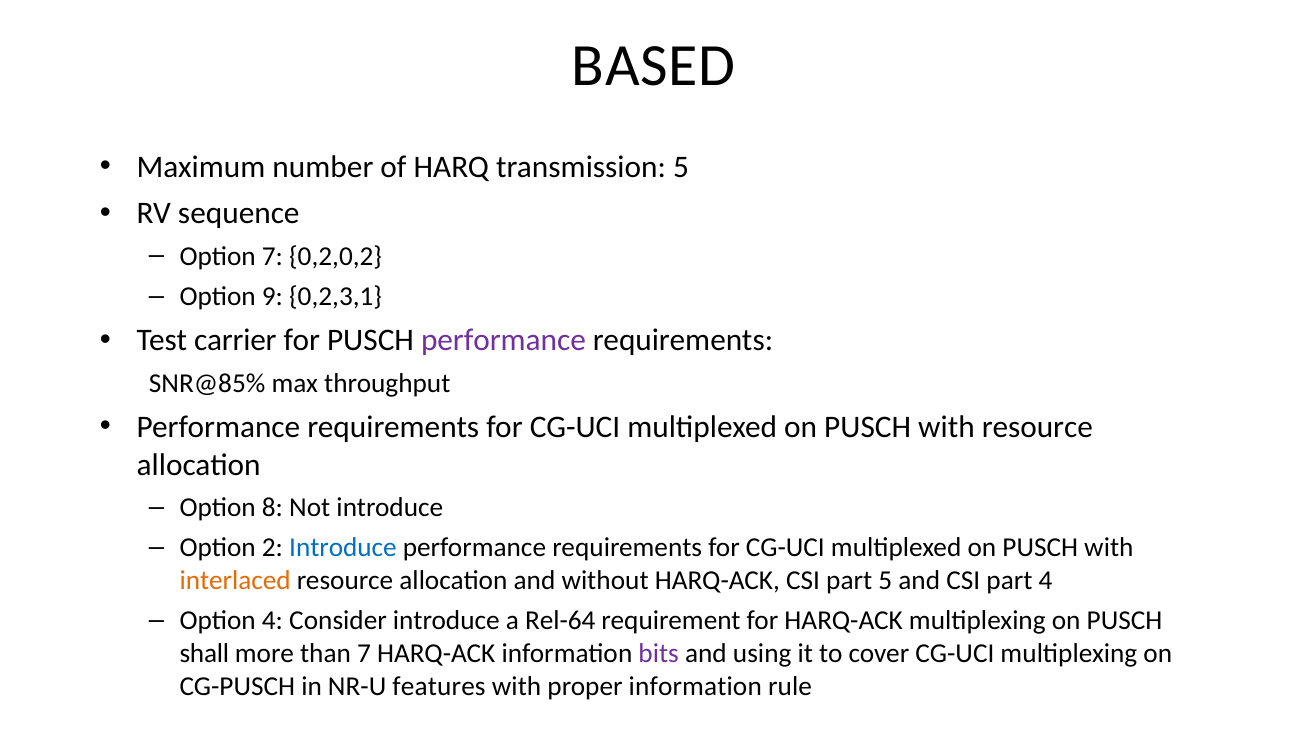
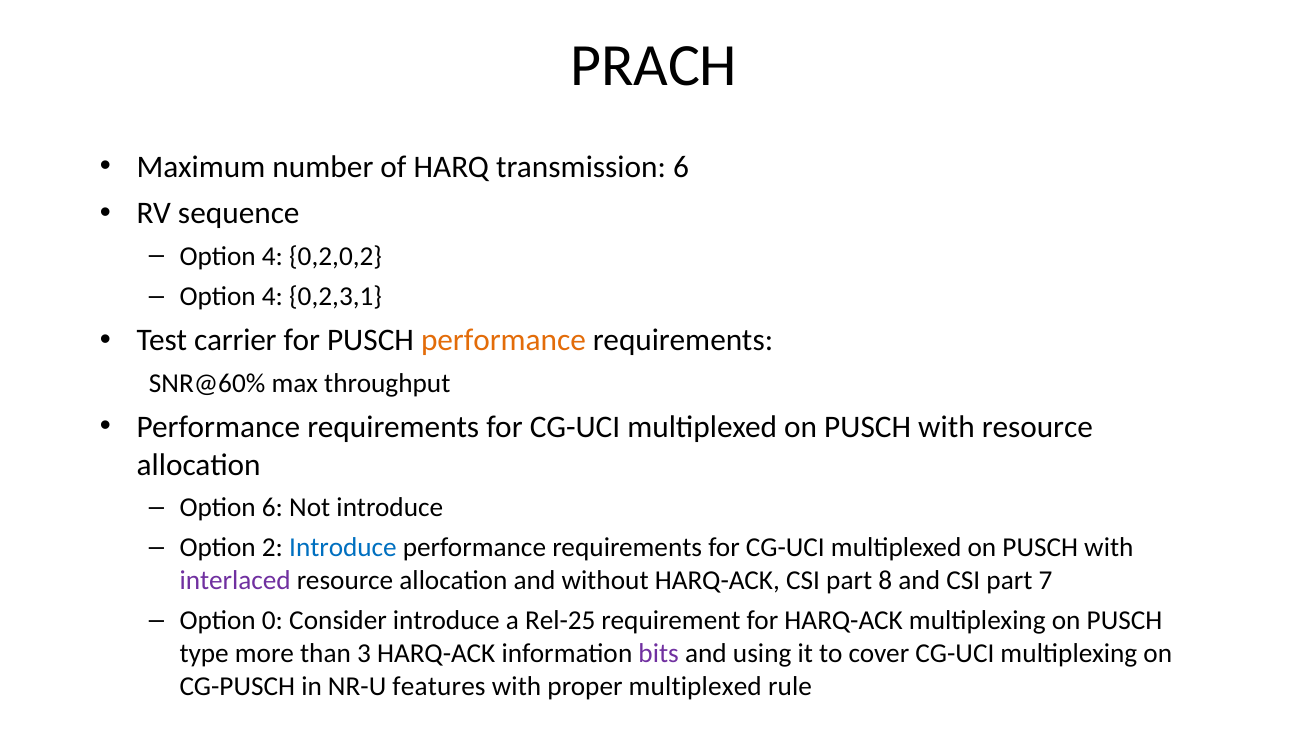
BASED: BASED -> PRACH
transmission 5: 5 -> 6
7 at (272, 256): 7 -> 4
9 at (272, 296): 9 -> 4
performance at (503, 340) colour: purple -> orange
SNR@85%: SNR@85% -> SNR@60%
Option 8: 8 -> 6
interlaced colour: orange -> purple
part 5: 5 -> 8
part 4: 4 -> 7
Option 4: 4 -> 0
Rel-64: Rel-64 -> Rel-25
shall: shall -> type
than 7: 7 -> 3
proper information: information -> multiplexed
